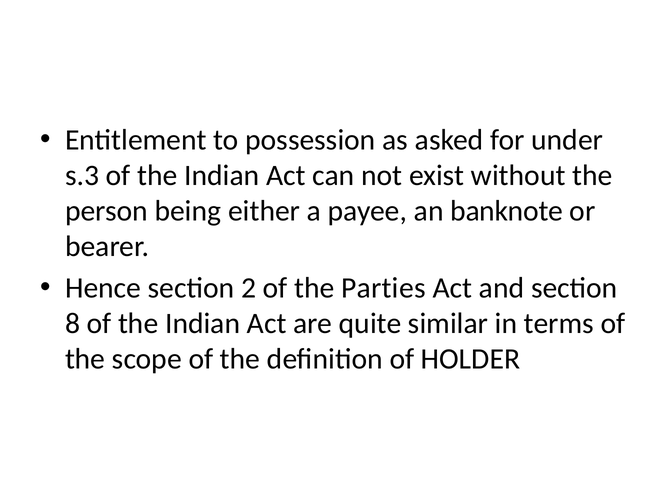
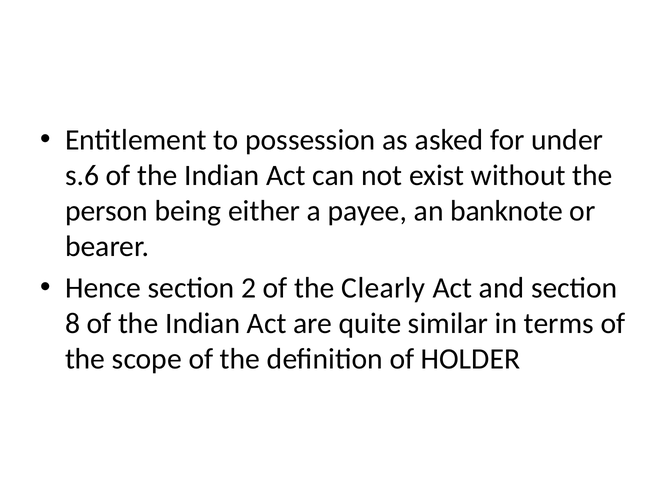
s.3: s.3 -> s.6
Parties: Parties -> Clearly
